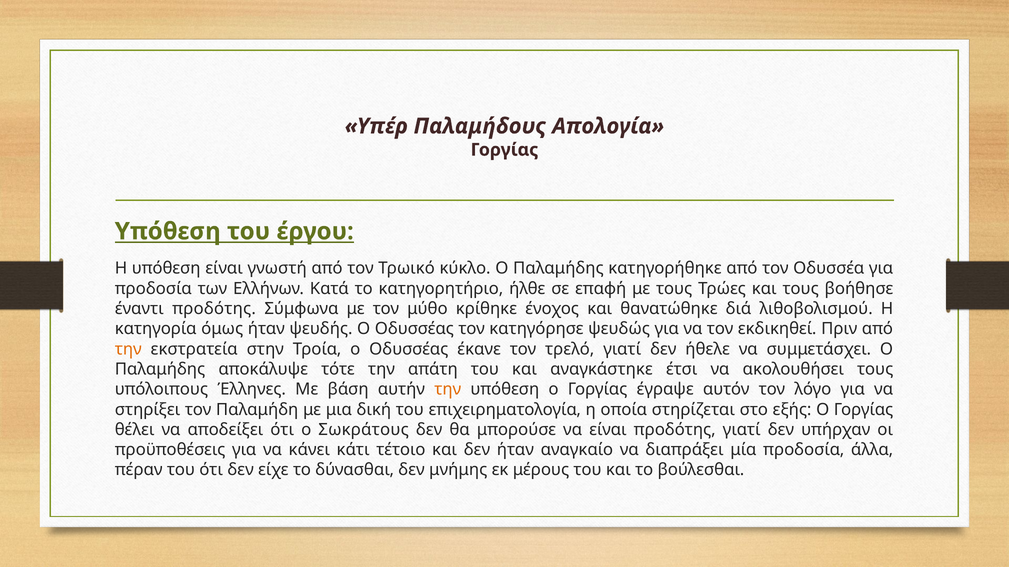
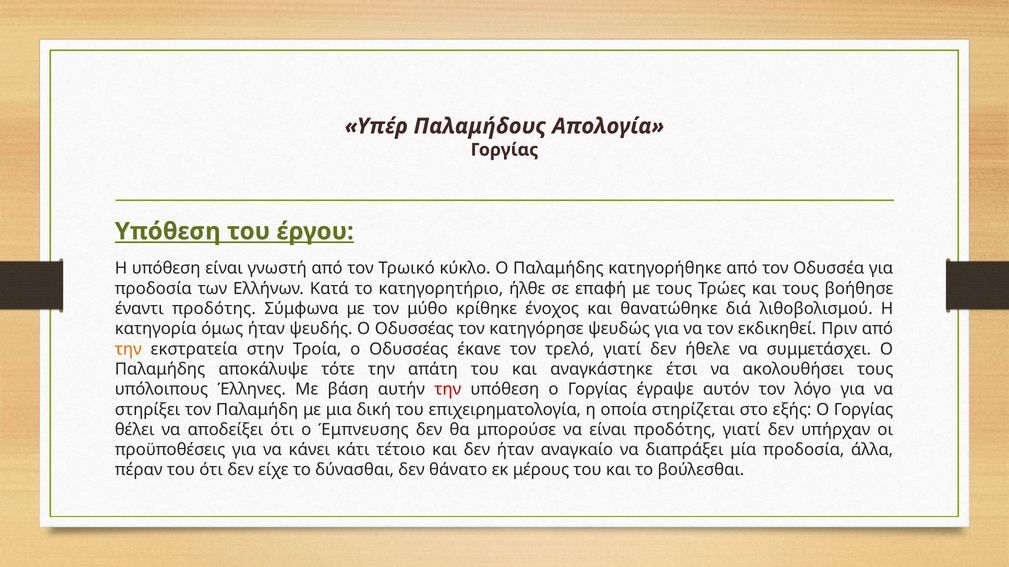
την at (448, 390) colour: orange -> red
Σωκράτους: Σωκράτους -> Έμπνευσης
μνήμης: μνήμης -> θάνατο
